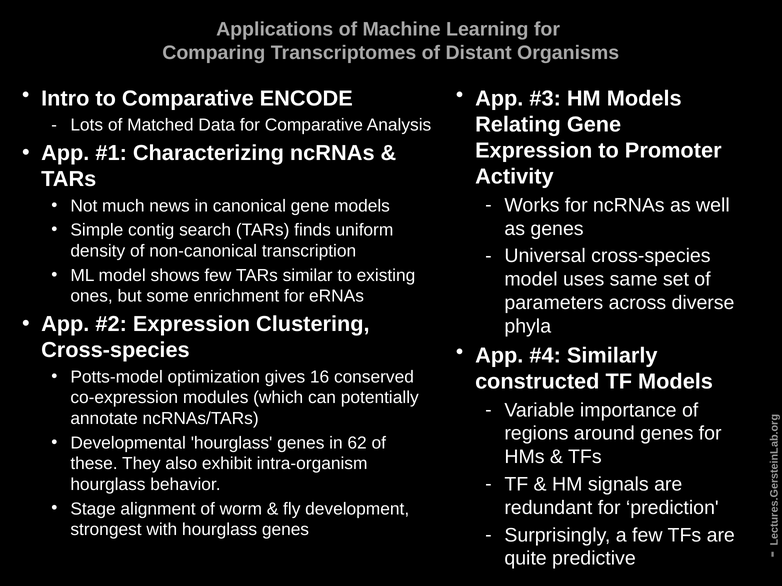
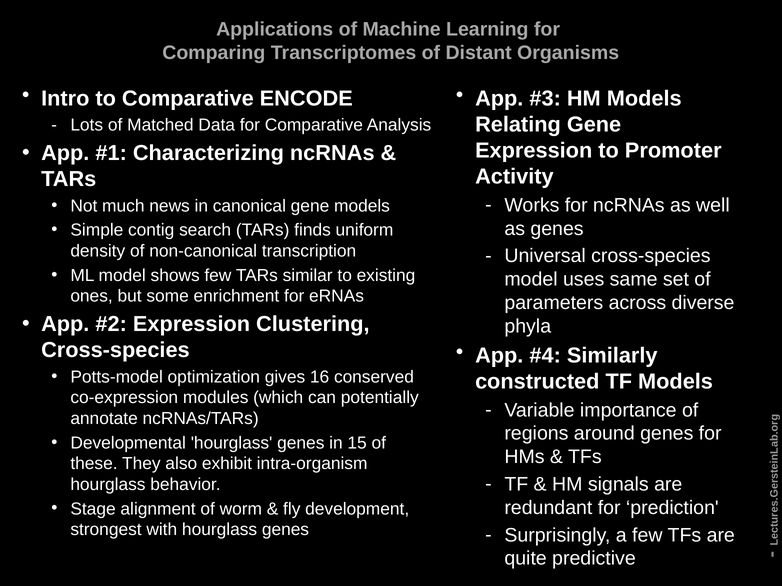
62: 62 -> 15
